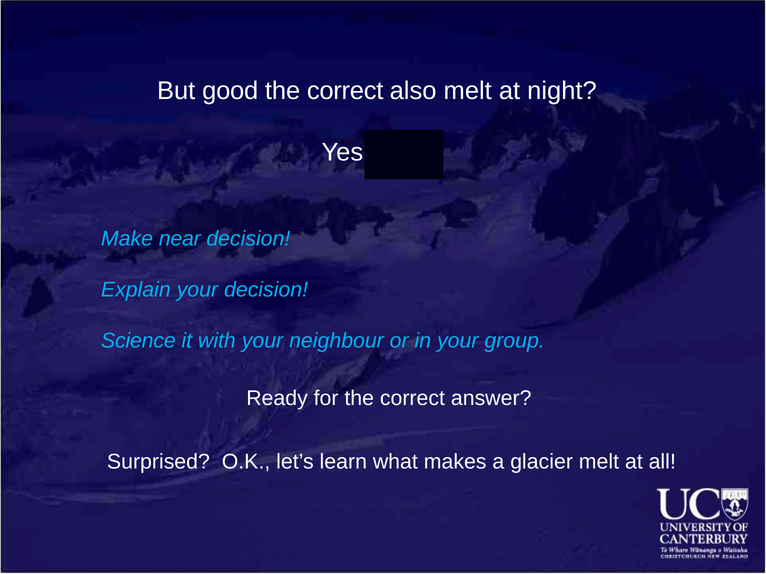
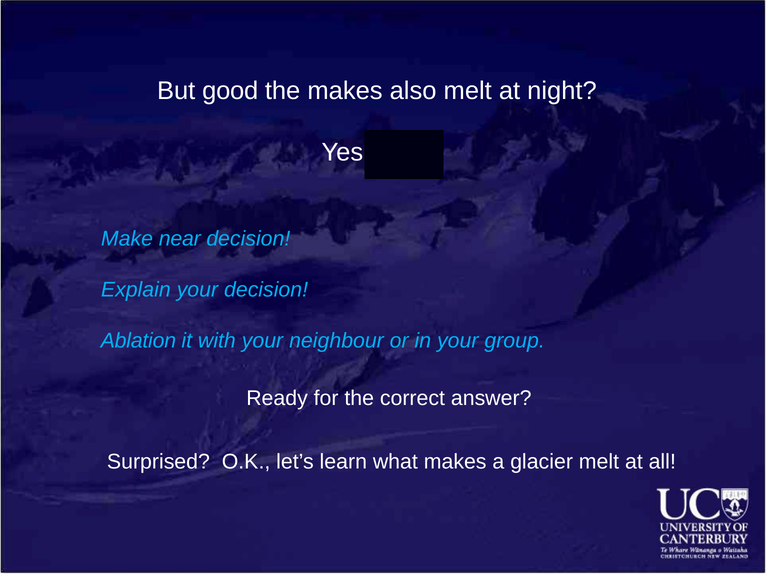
correct at (345, 91): correct -> makes
Science: Science -> Ablation
